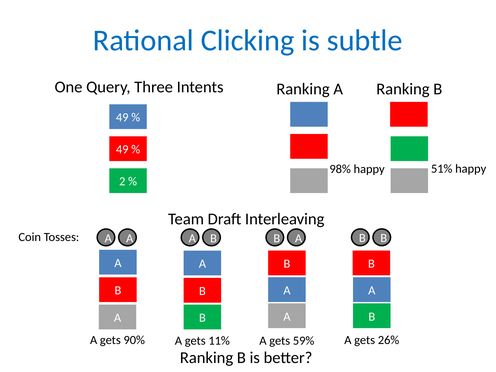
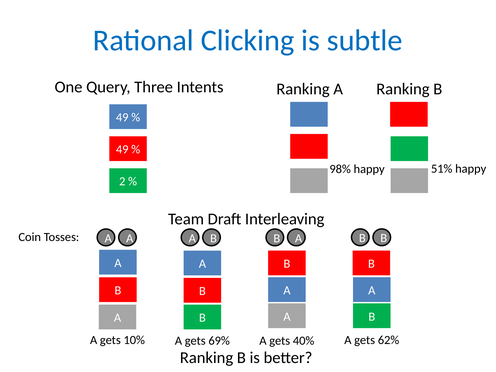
90%: 90% -> 10%
11%: 11% -> 69%
59%: 59% -> 40%
26%: 26% -> 62%
